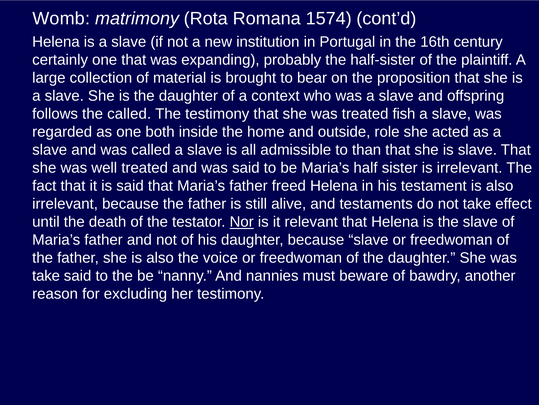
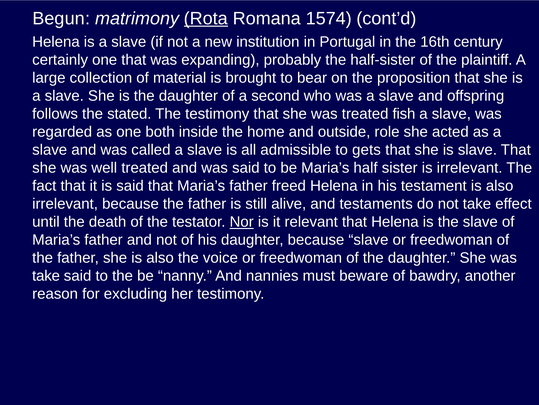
Womb: Womb -> Begun
Rota underline: none -> present
context: context -> second
the called: called -> stated
than: than -> gets
